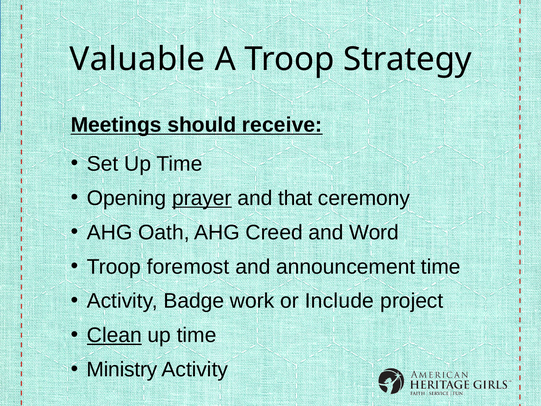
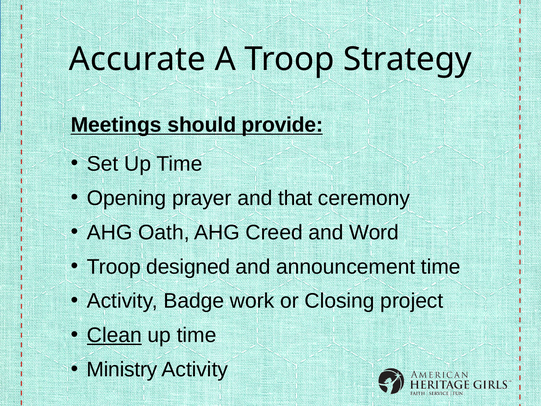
Valuable: Valuable -> Accurate
receive: receive -> provide
prayer underline: present -> none
foremost: foremost -> designed
Include: Include -> Closing
